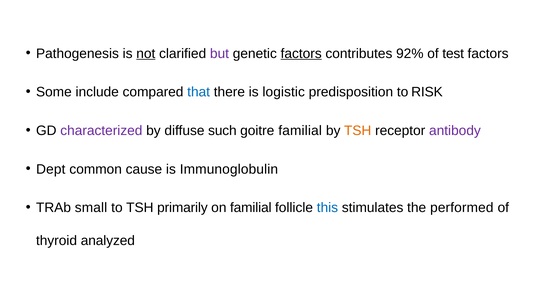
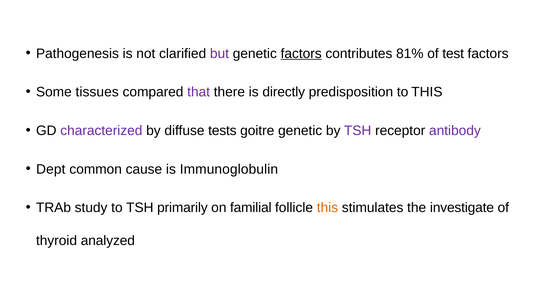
not underline: present -> none
92%: 92% -> 81%
include: include -> tissues
that colour: blue -> purple
logistic: logistic -> directly
to RISK: RISK -> THIS
such: such -> tests
goitre familial: familial -> genetic
TSH at (358, 130) colour: orange -> purple
small: small -> study
this at (327, 208) colour: blue -> orange
performed: performed -> investigate
